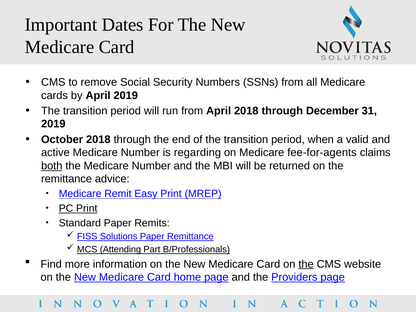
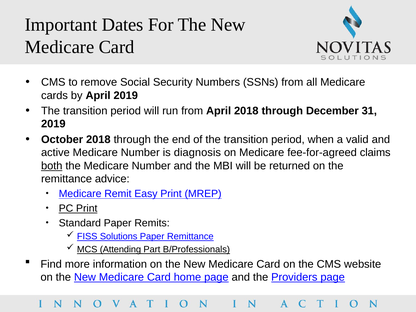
regarding: regarding -> diagnosis
fee-for-agents: fee-for-agents -> fee-for-agreed
the at (306, 264) underline: present -> none
